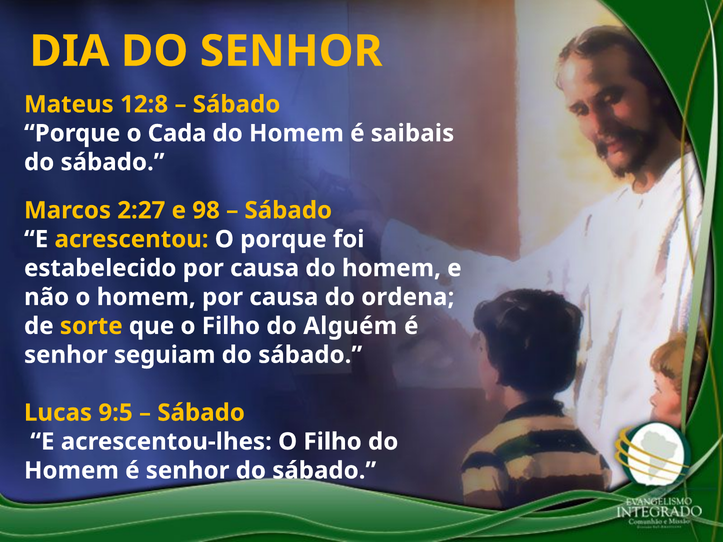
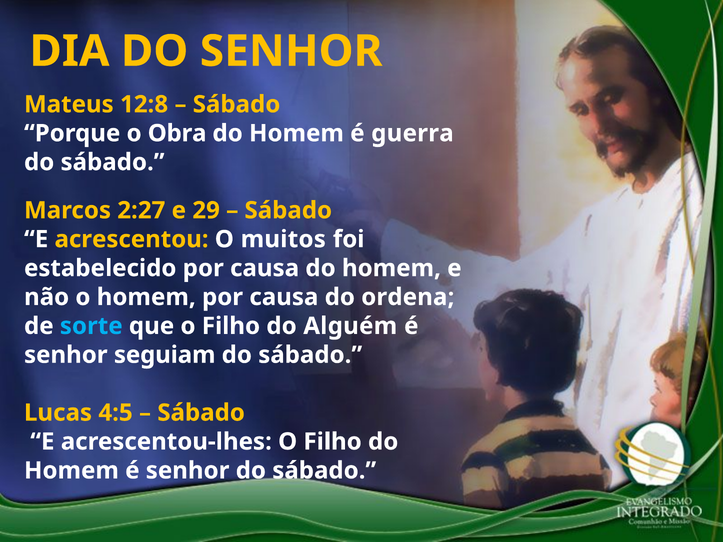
Cada: Cada -> Obra
saibais: saibais -> guerra
98: 98 -> 29
O porque: porque -> muitos
sorte colour: yellow -> light blue
9:5: 9:5 -> 4:5
